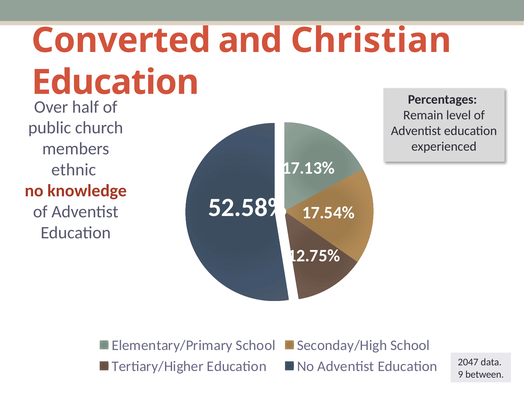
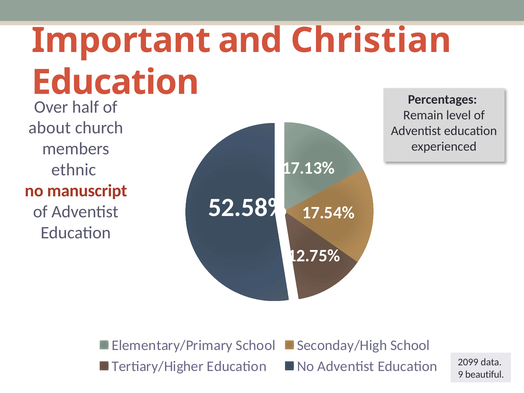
Converted: Converted -> Important
public: public -> about
knowledge: knowledge -> manuscript
2047: 2047 -> 2099
between: between -> beautiful
